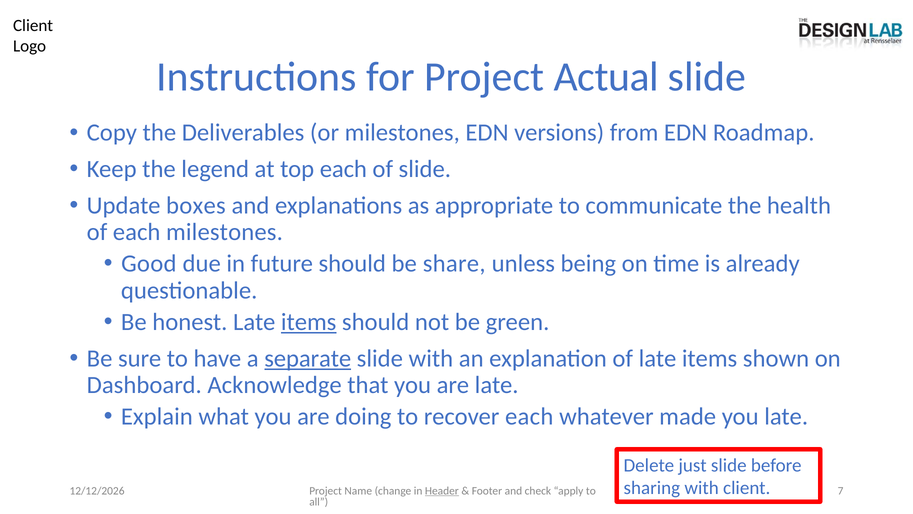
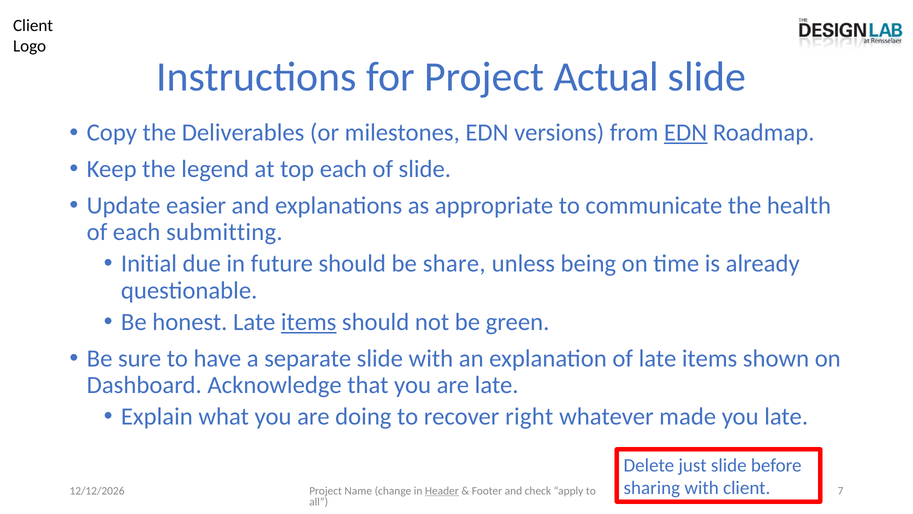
EDN at (686, 133) underline: none -> present
boxes: boxes -> easier
each milestones: milestones -> submitting
Good: Good -> Initial
separate underline: present -> none
recover each: each -> right
